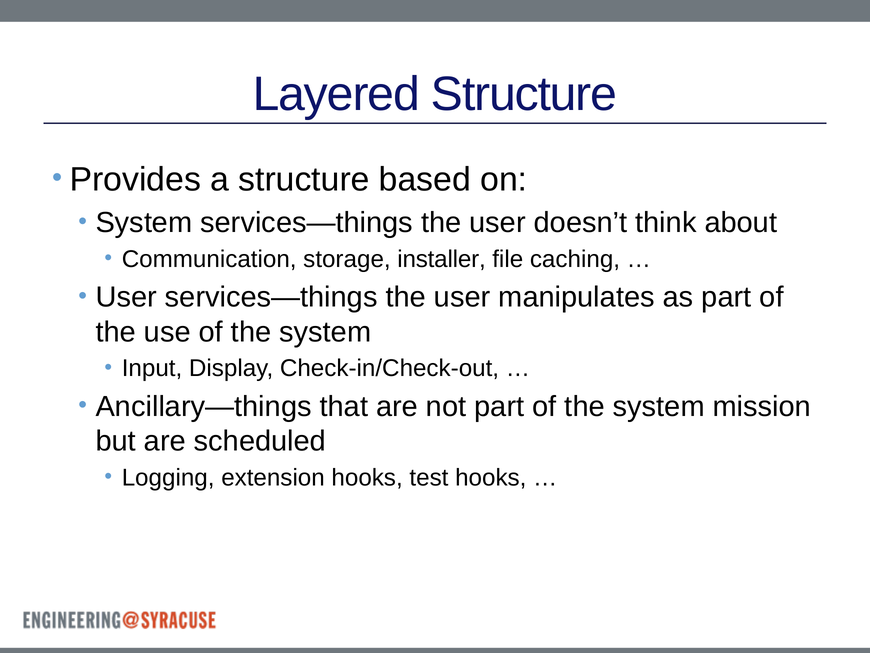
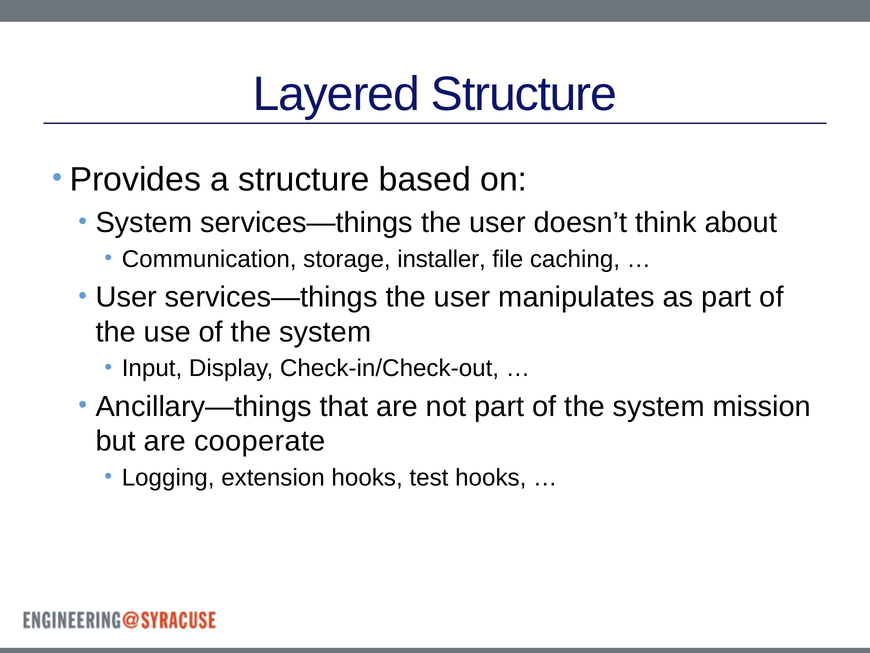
scheduled: scheduled -> cooperate
